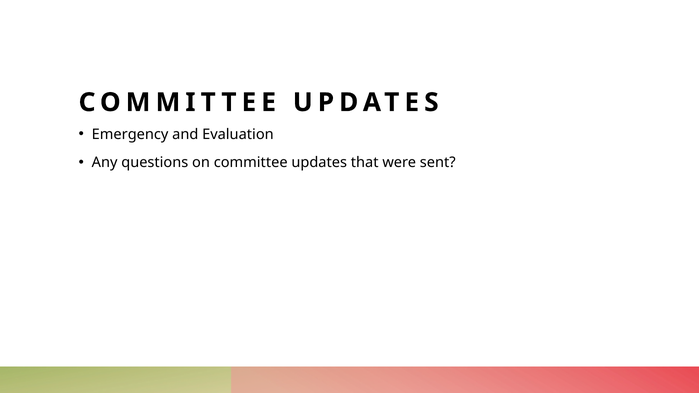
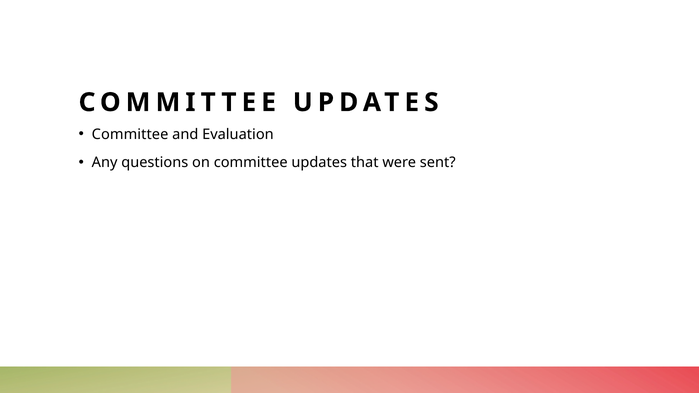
Emergency at (130, 134): Emergency -> Committee
